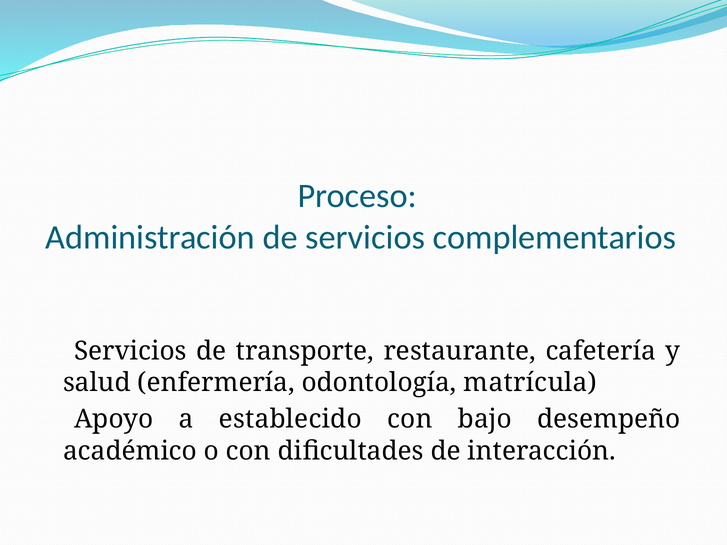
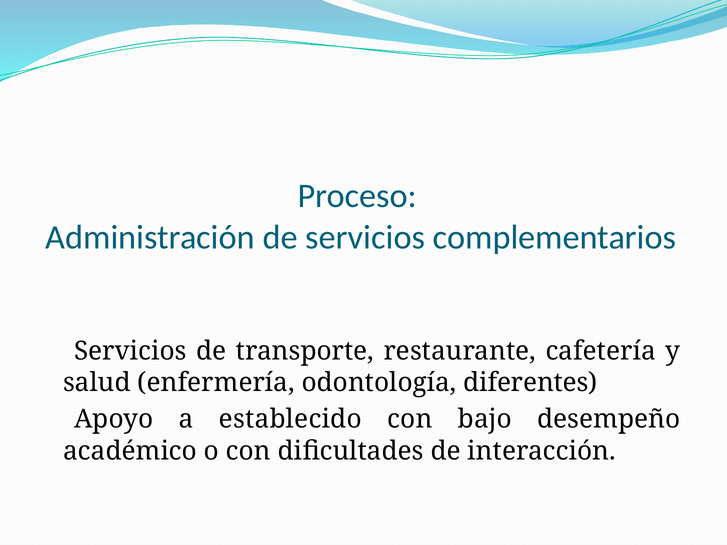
matrícula: matrícula -> diferentes
